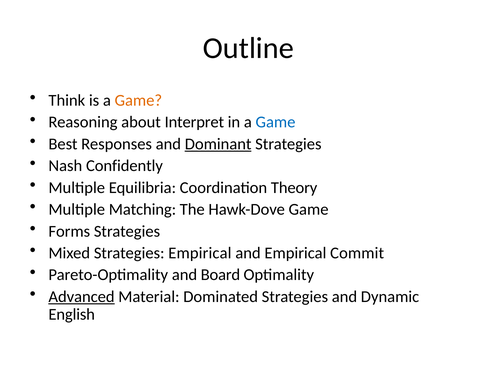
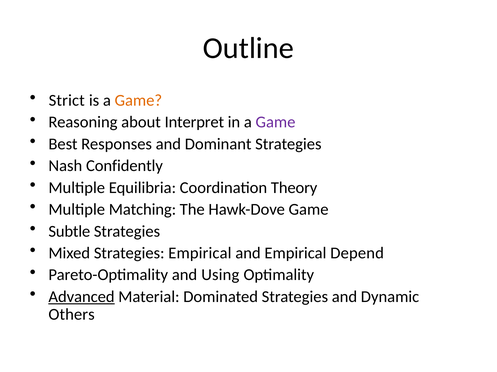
Think: Think -> Strict
Game at (276, 122) colour: blue -> purple
Dominant underline: present -> none
Forms: Forms -> Subtle
Commit: Commit -> Depend
Board: Board -> Using
English: English -> Others
